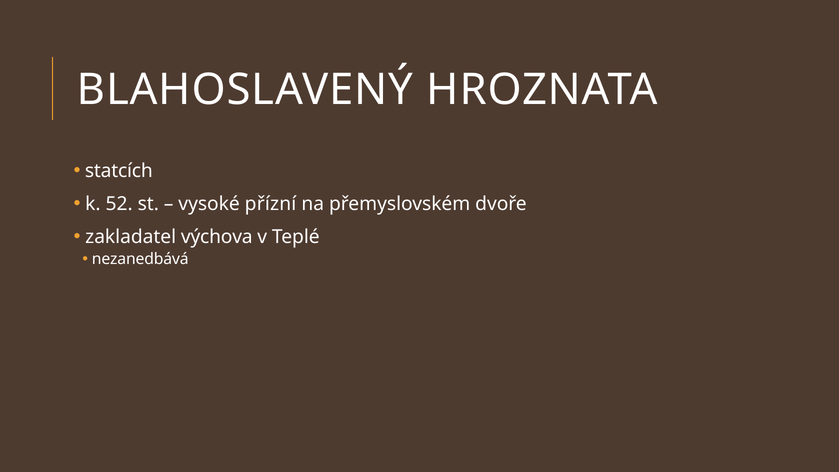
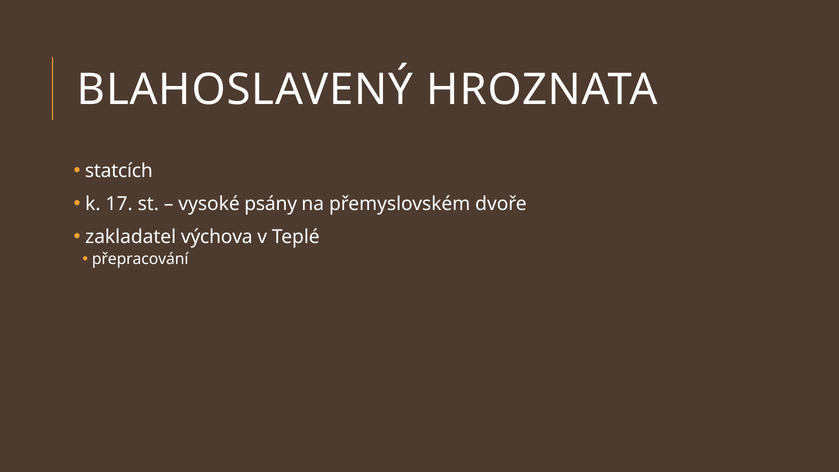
52: 52 -> 17
přízní: přízní -> psány
nezanedbává: nezanedbává -> přepracování
